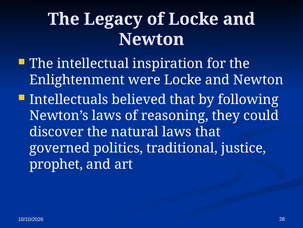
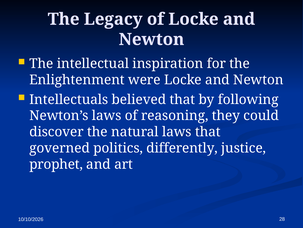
traditional: traditional -> differently
